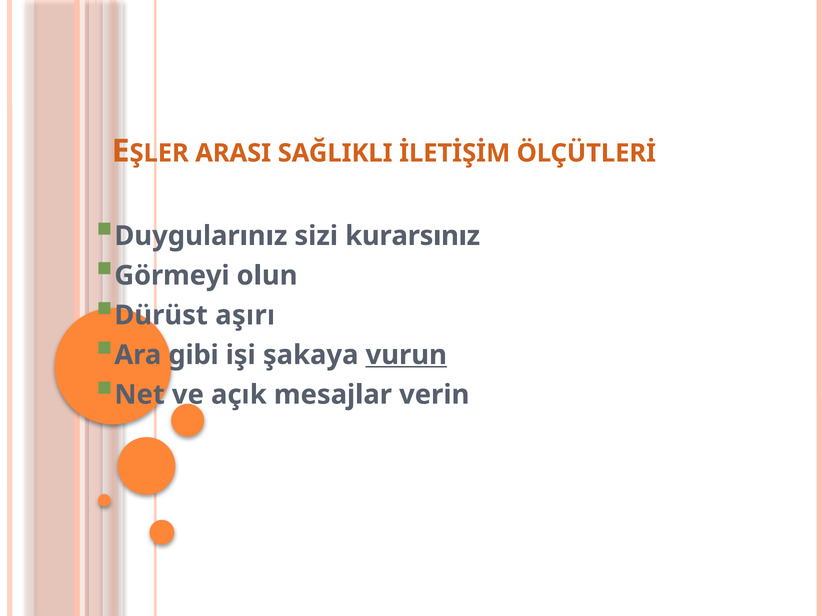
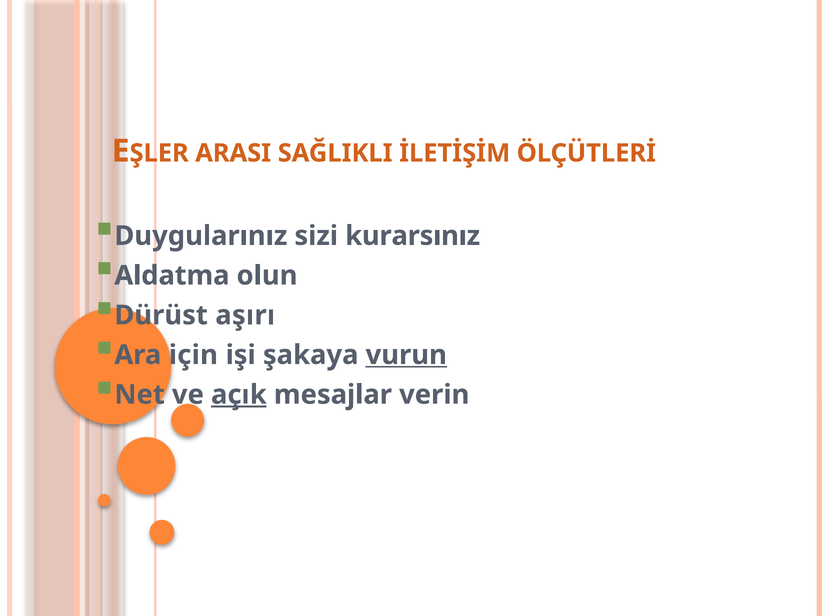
Görmeyi: Görmeyi -> Aldatma
gibi: gibi -> için
açık underline: none -> present
